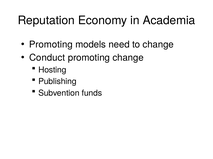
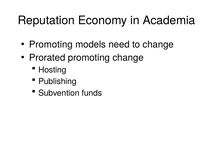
Conduct: Conduct -> Prorated
